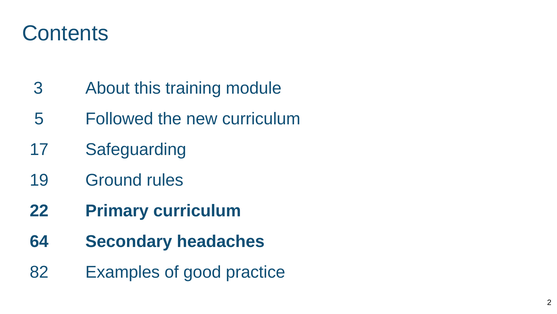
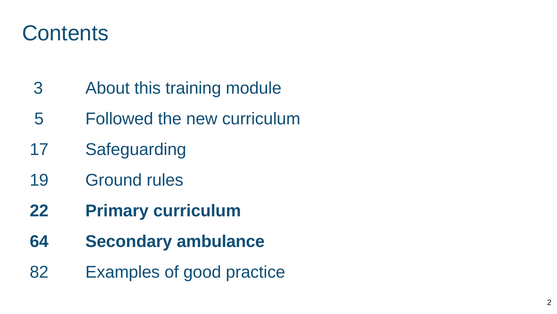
headaches: headaches -> ambulance
